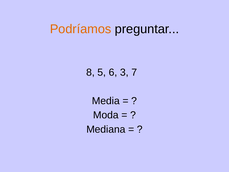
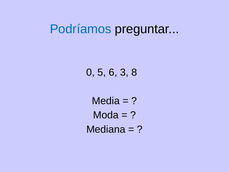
Podríamos colour: orange -> blue
8: 8 -> 0
7: 7 -> 8
